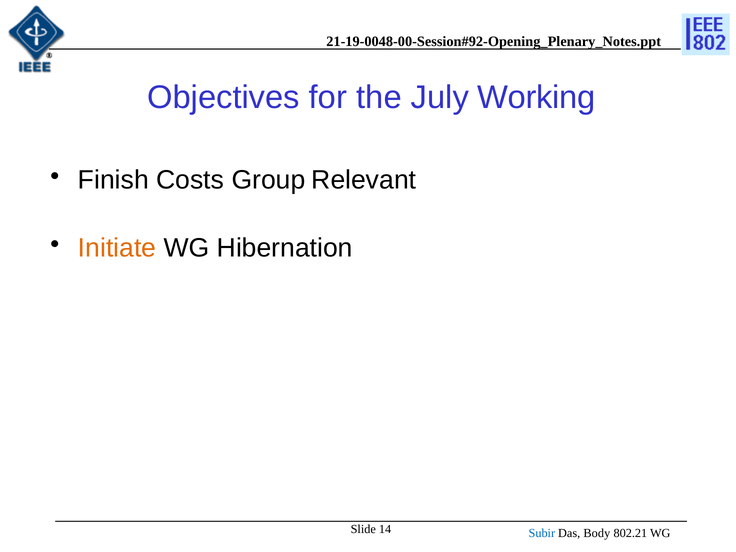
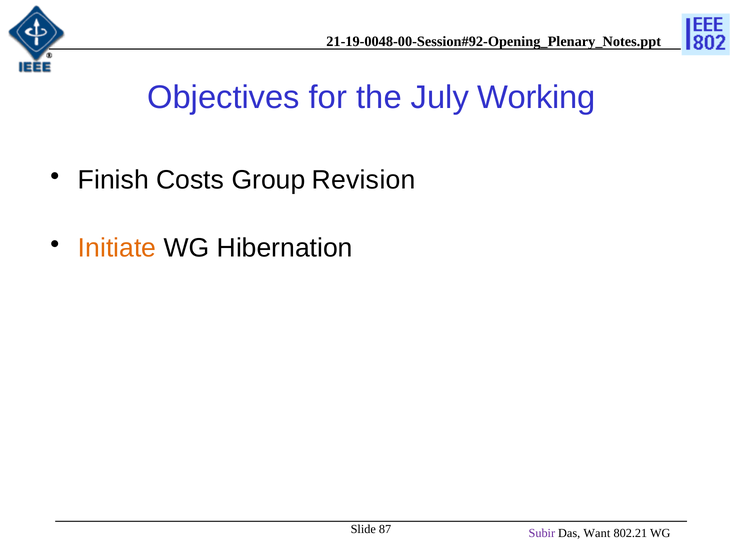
Relevant: Relevant -> Revision
14: 14 -> 87
Subir colour: blue -> purple
Body: Body -> Want
